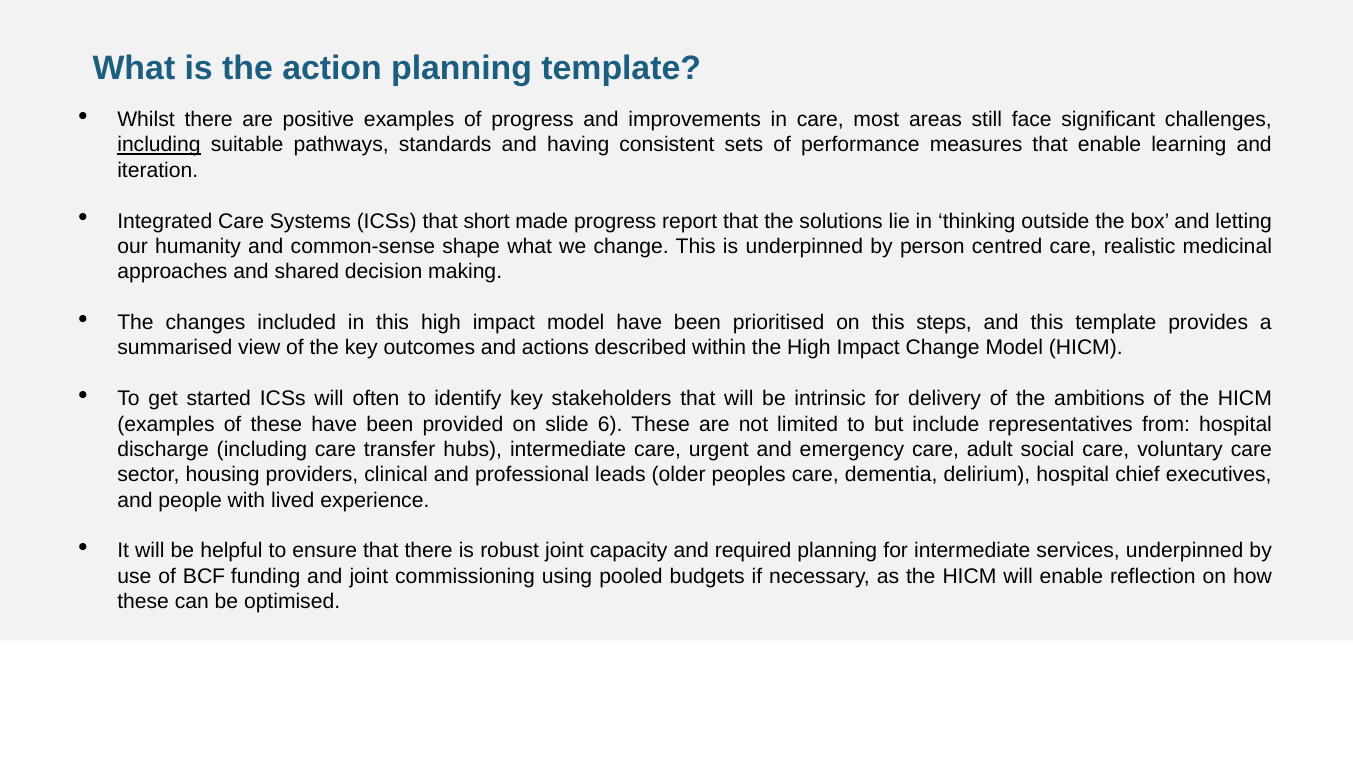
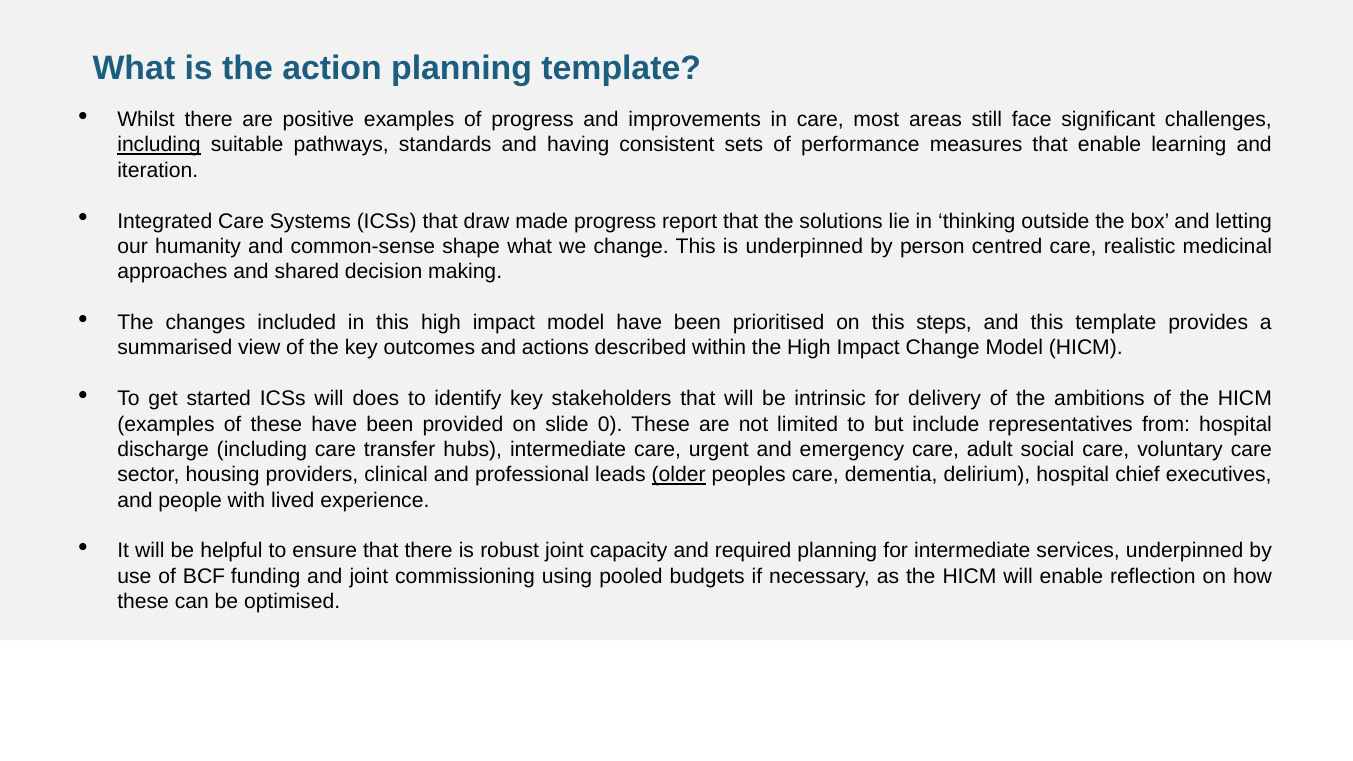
short: short -> draw
often: often -> does
6: 6 -> 0
older underline: none -> present
